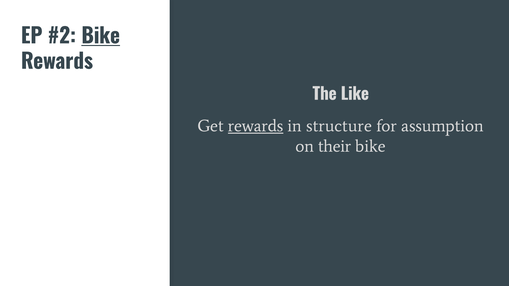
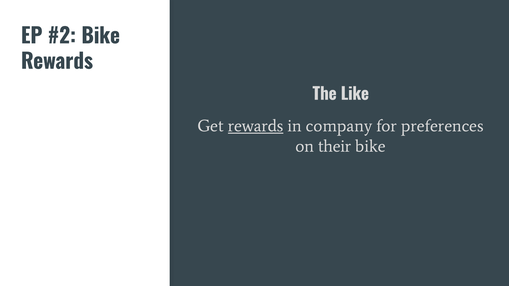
Bike at (101, 36) underline: present -> none
structure: structure -> company
assumption: assumption -> preferences
